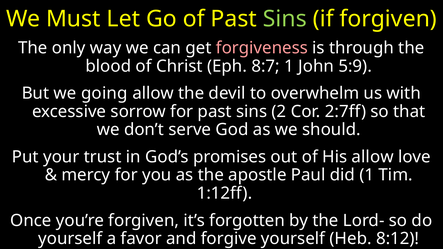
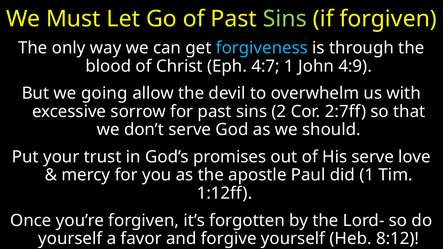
forgiveness colour: pink -> light blue
8:7: 8:7 -> 4:7
5:9: 5:9 -> 4:9
His allow: allow -> serve
